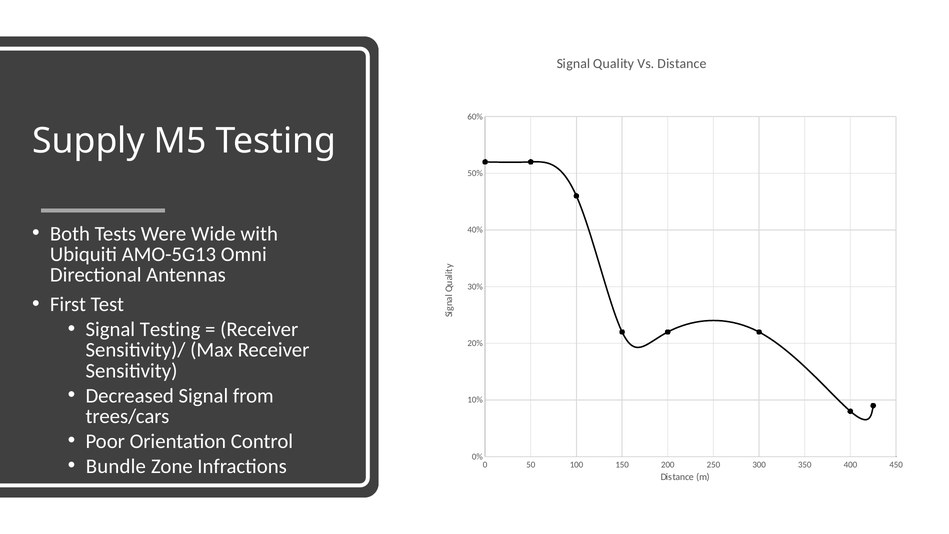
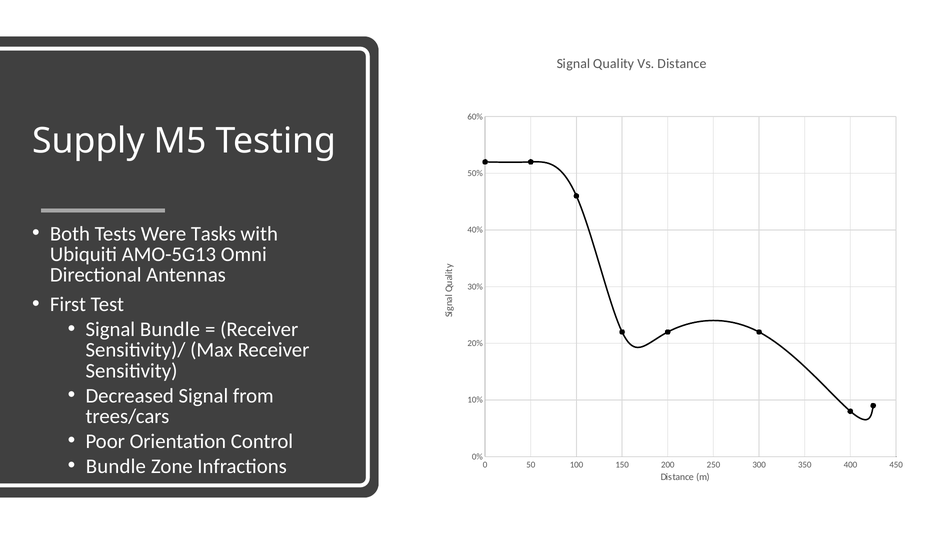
Wide: Wide -> Tasks
Signal Testing: Testing -> Bundle
